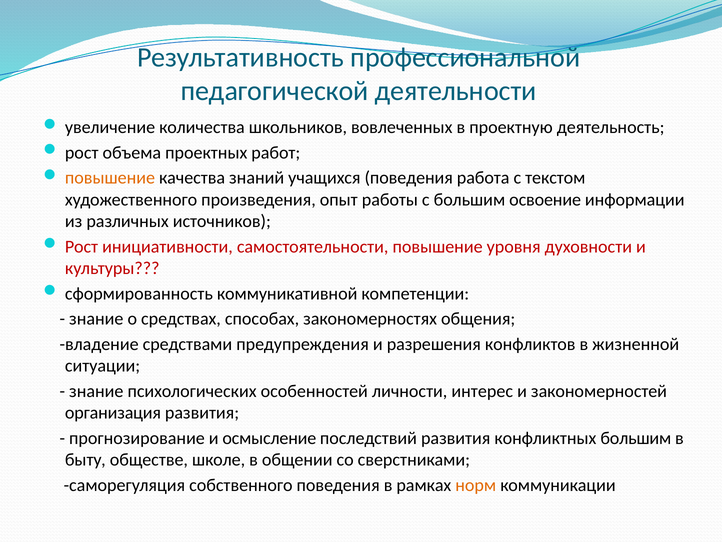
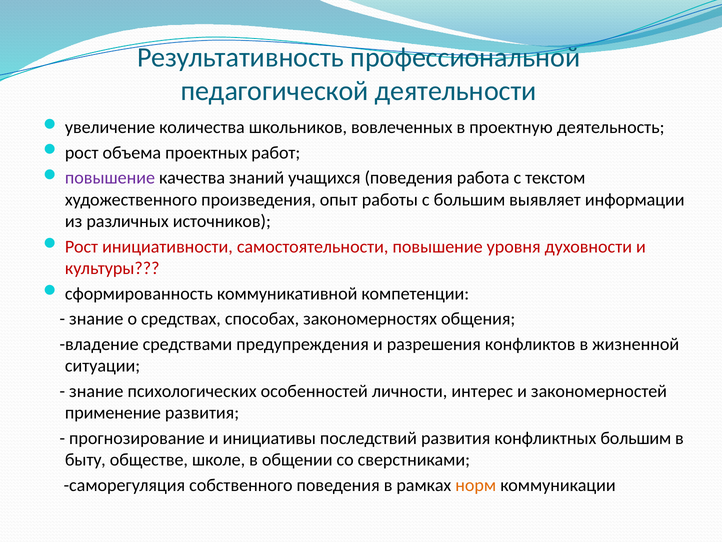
повышение at (110, 178) colour: orange -> purple
освоение: освоение -> выявляет
организация: организация -> применение
осмысление: осмысление -> инициативы
